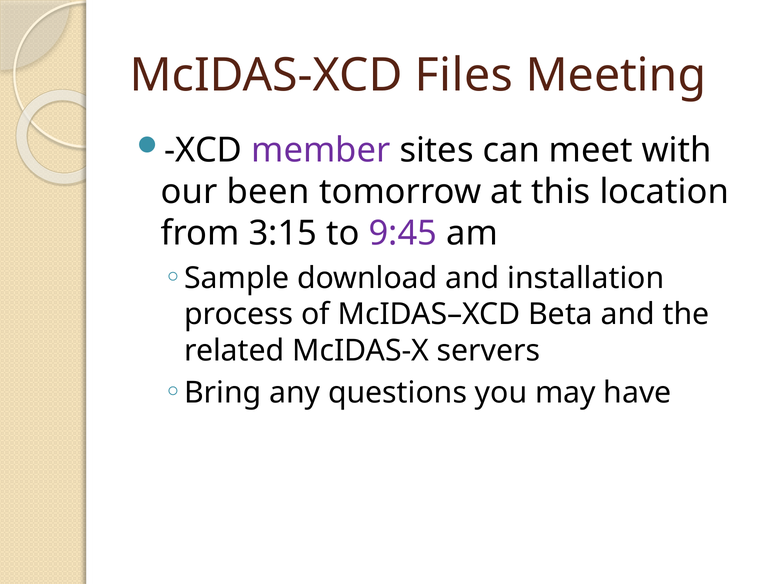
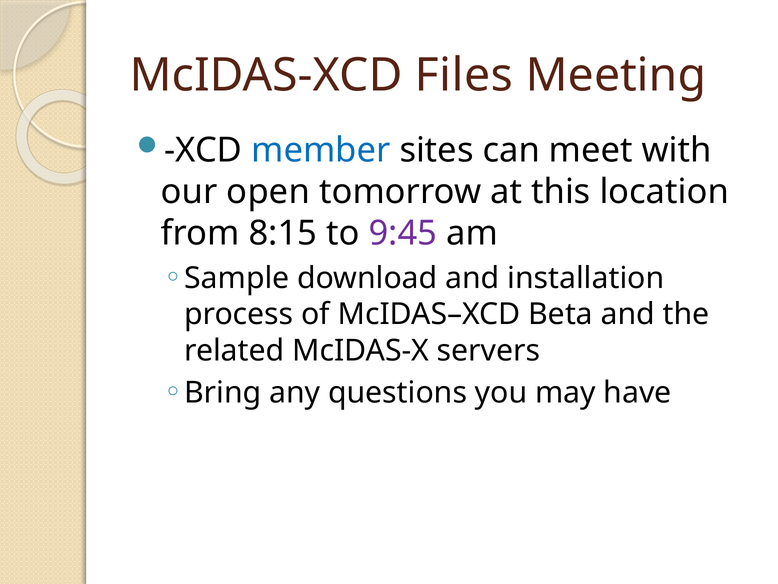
member colour: purple -> blue
been: been -> open
3:15: 3:15 -> 8:15
